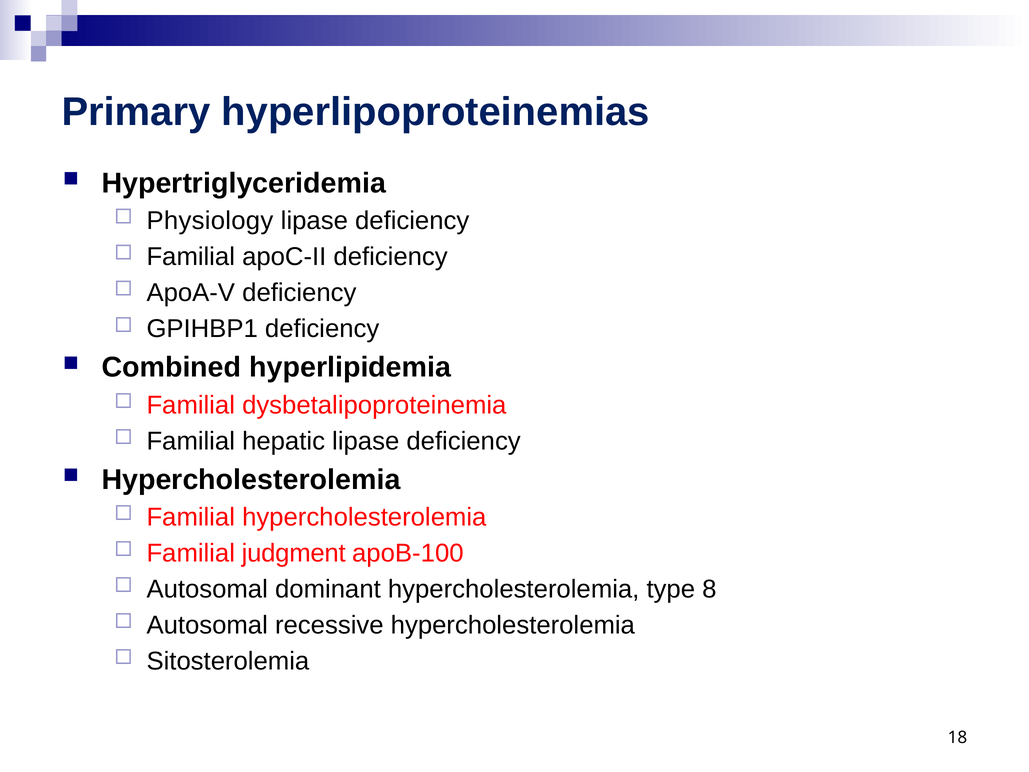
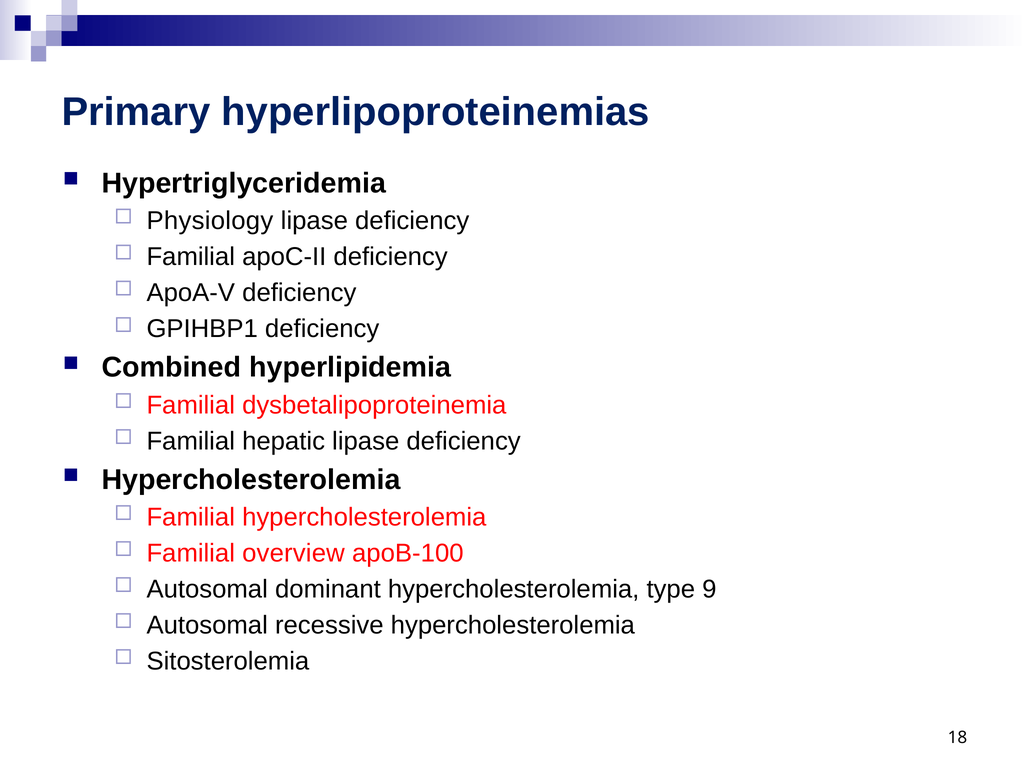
judgment: judgment -> overview
8: 8 -> 9
